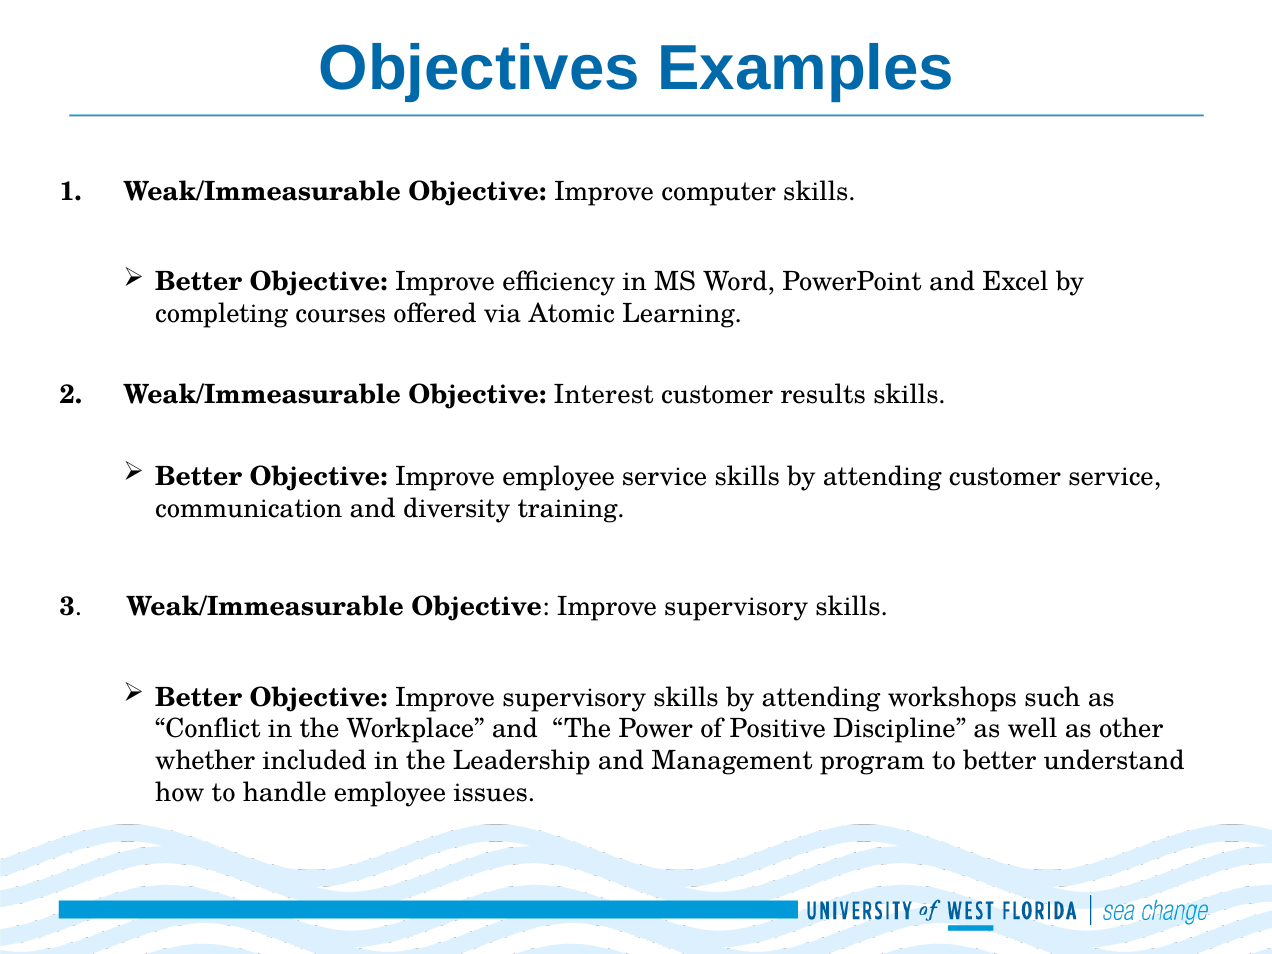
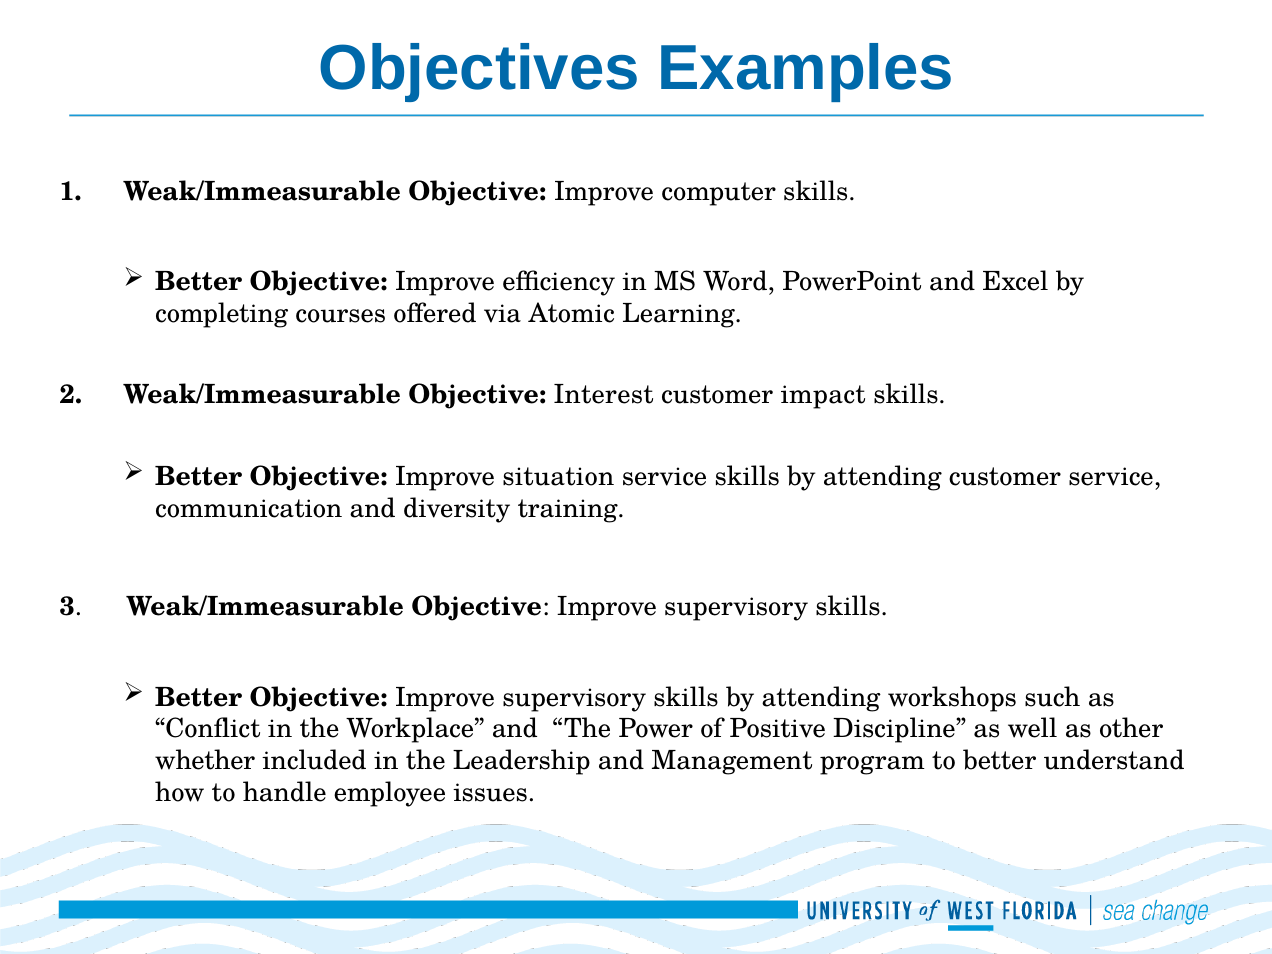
results: results -> impact
Improve employee: employee -> situation
